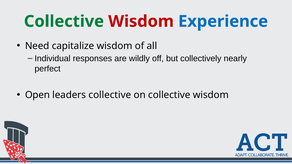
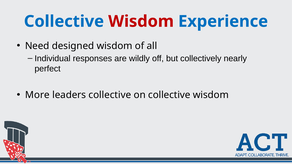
Collective at (64, 21) colour: green -> blue
capitalize: capitalize -> designed
Open: Open -> More
